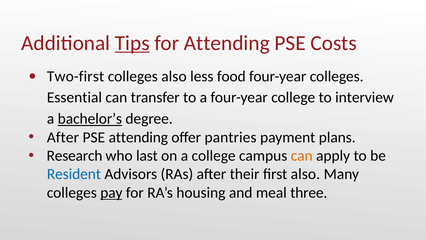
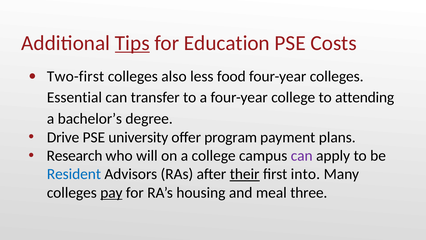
for Attending: Attending -> Education
interview: interview -> attending
bachelor’s underline: present -> none
After at (63, 137): After -> Drive
PSE attending: attending -> university
pantries: pantries -> program
last: last -> will
can at (302, 156) colour: orange -> purple
their underline: none -> present
first also: also -> into
